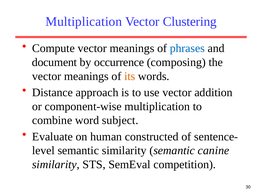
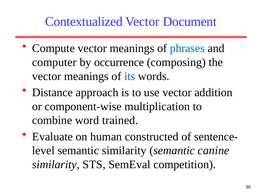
Multiplication at (84, 22): Multiplication -> Contextualized
Clustering: Clustering -> Document
document: document -> computer
its colour: orange -> blue
subject: subject -> trained
